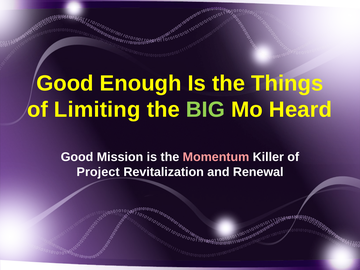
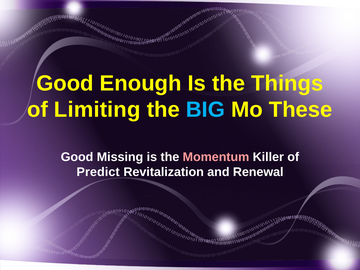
BIG colour: light green -> light blue
Heard: Heard -> These
Mission: Mission -> Missing
Project: Project -> Predict
